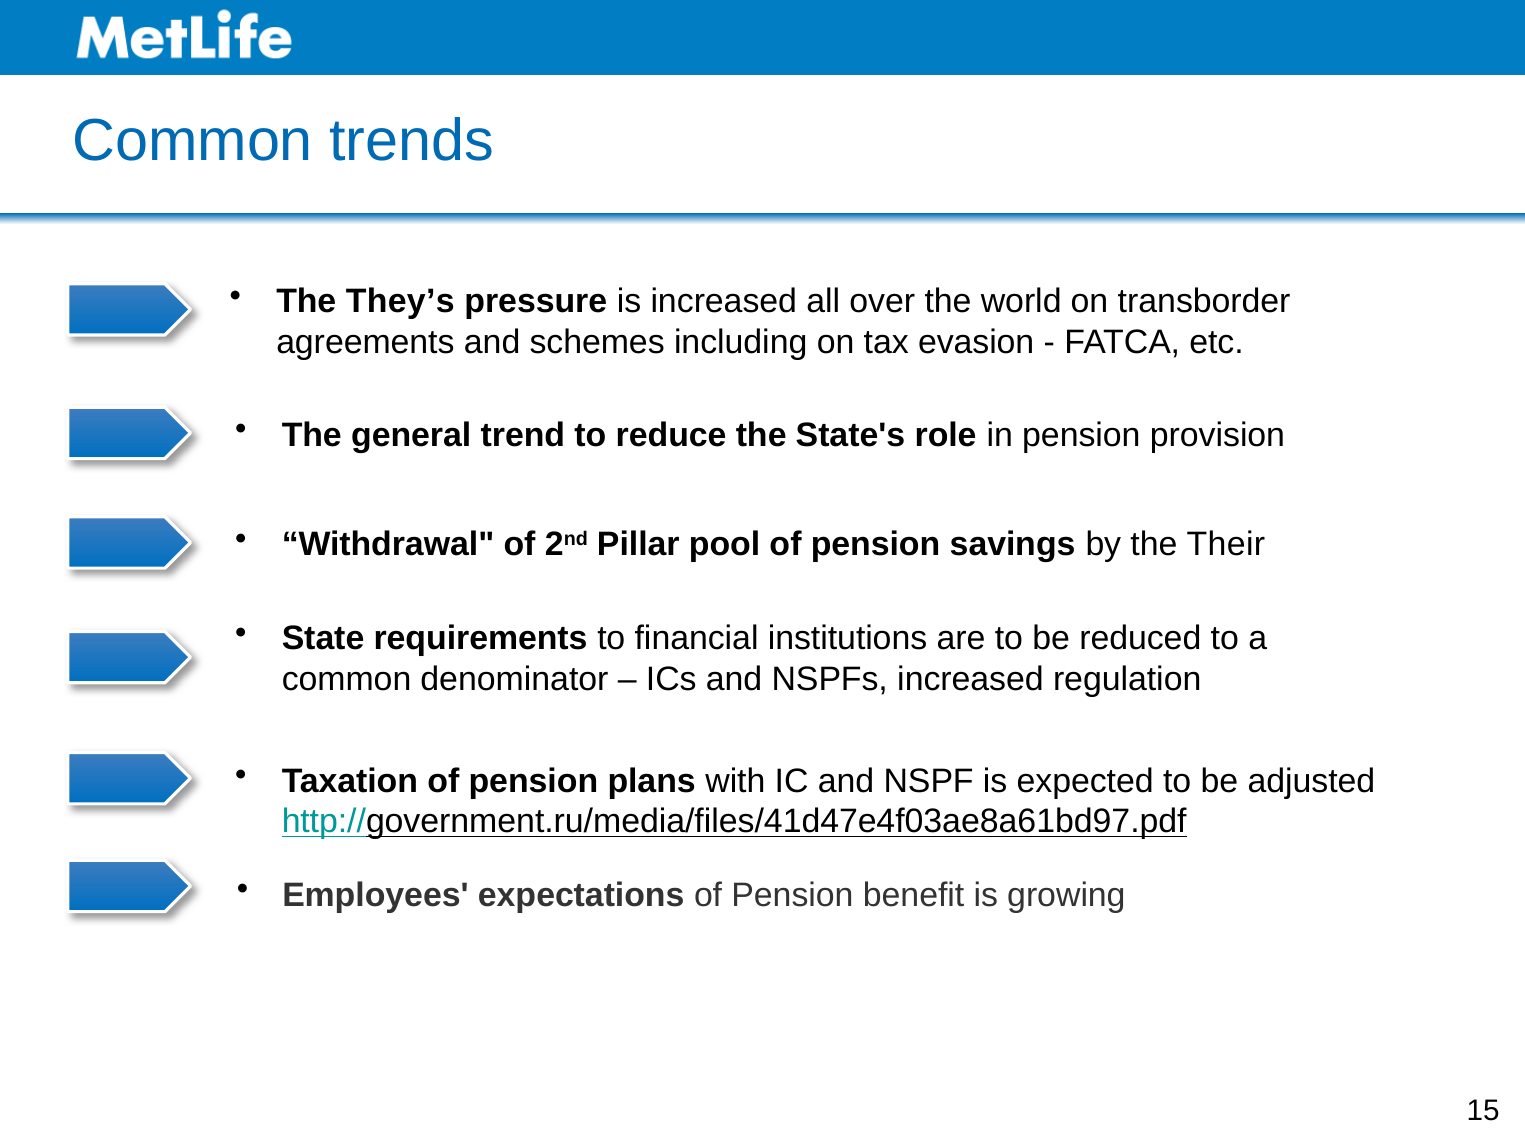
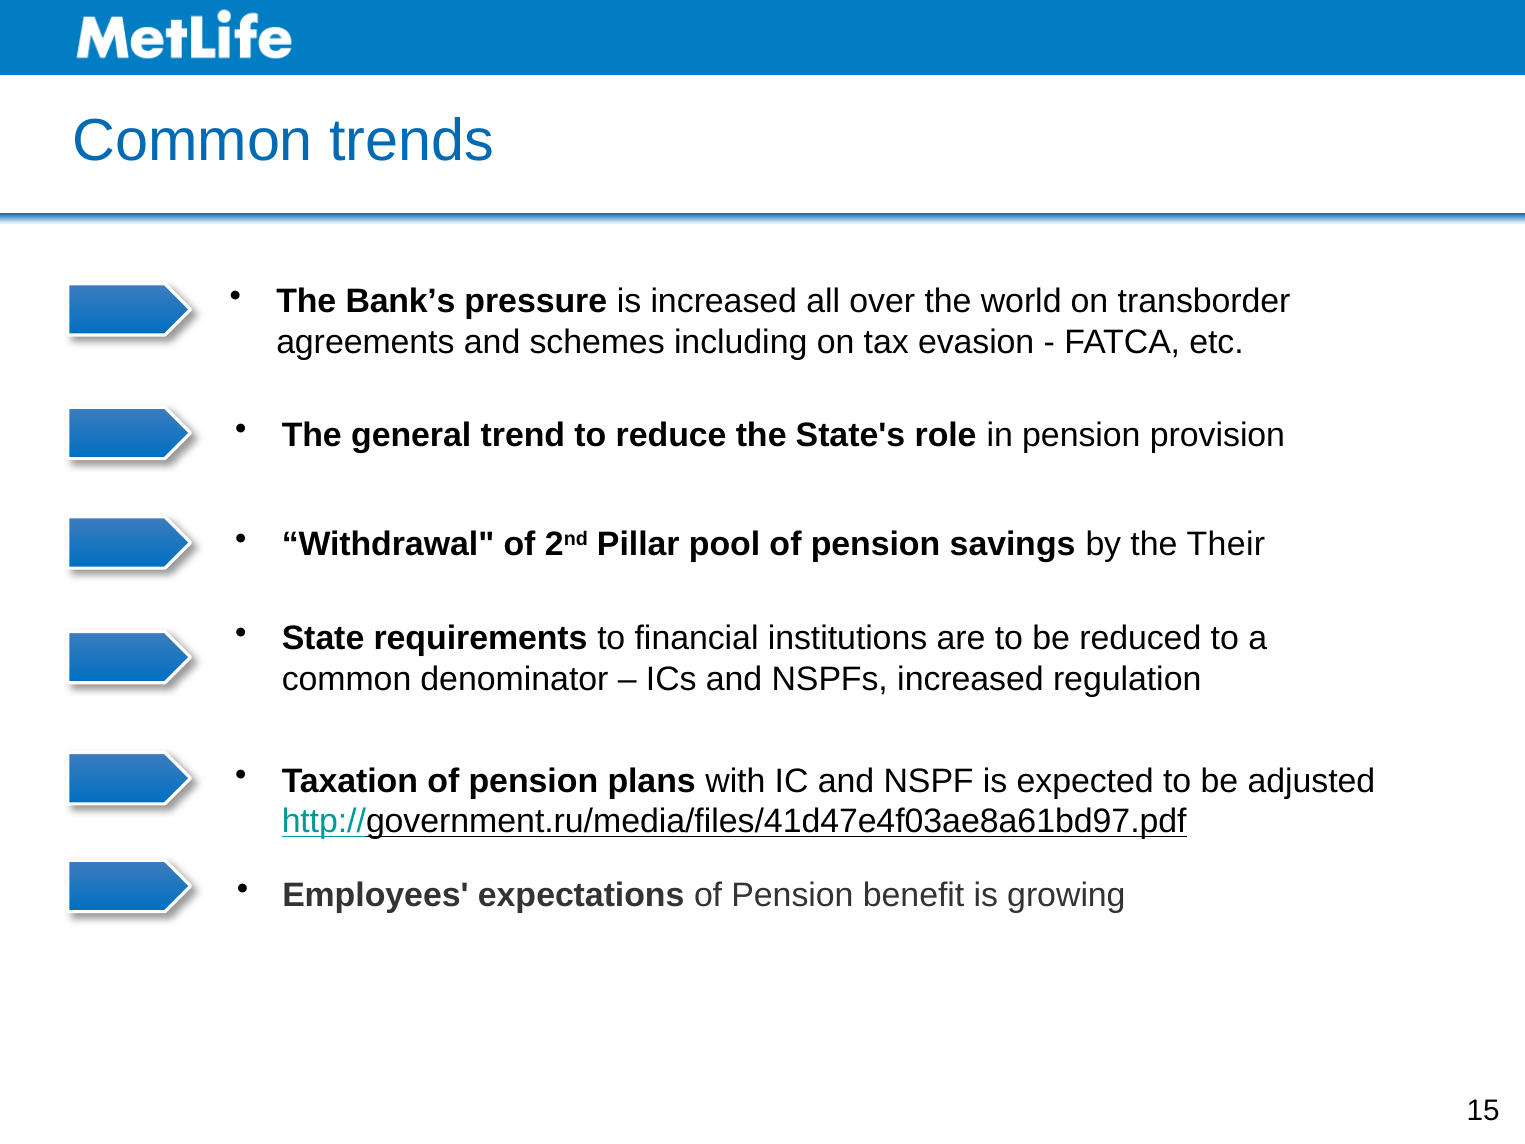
They’s: They’s -> Bank’s
